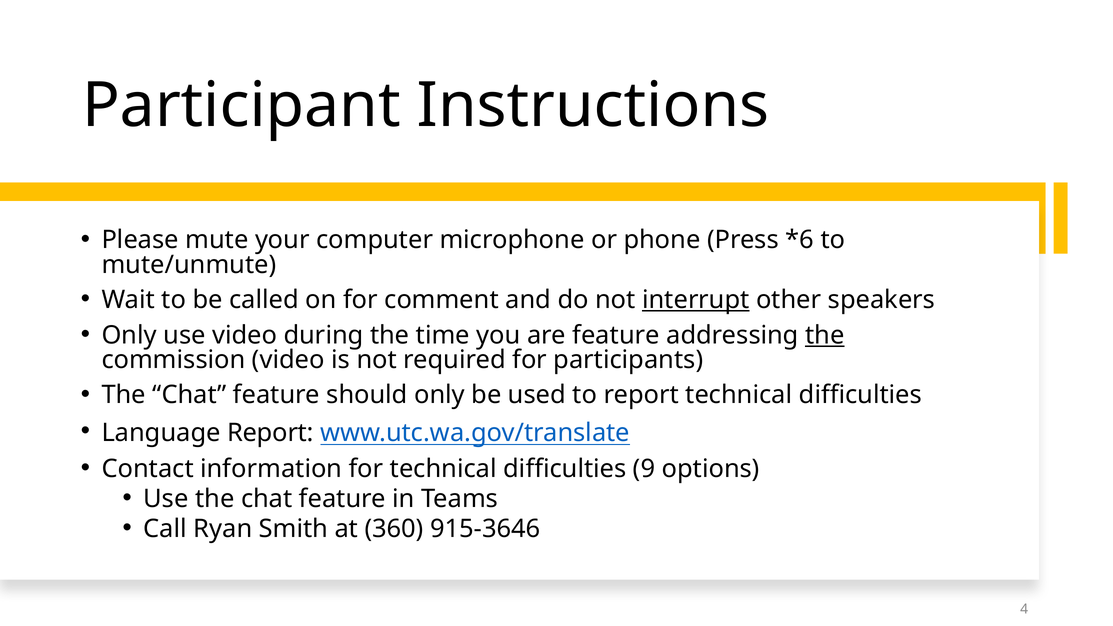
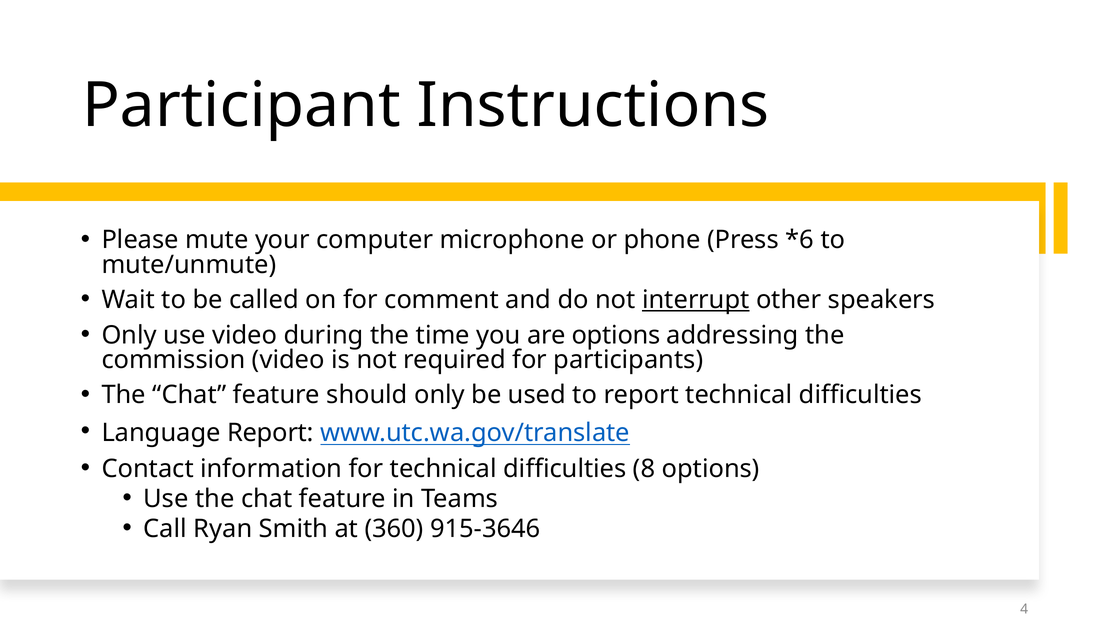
are feature: feature -> options
the at (825, 335) underline: present -> none
9: 9 -> 8
